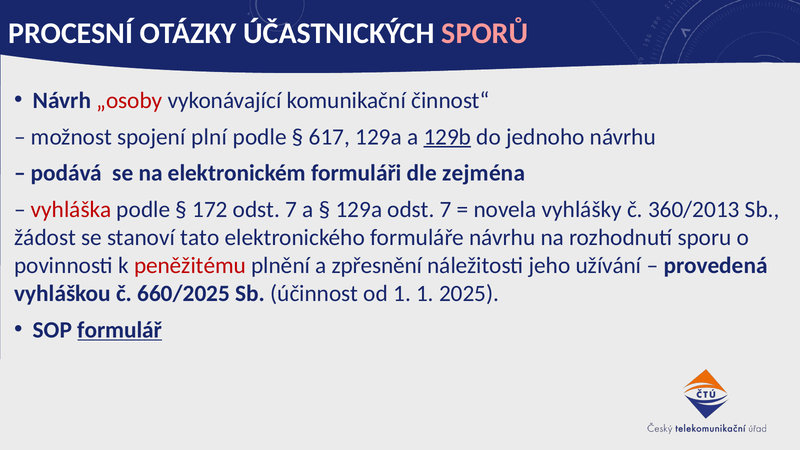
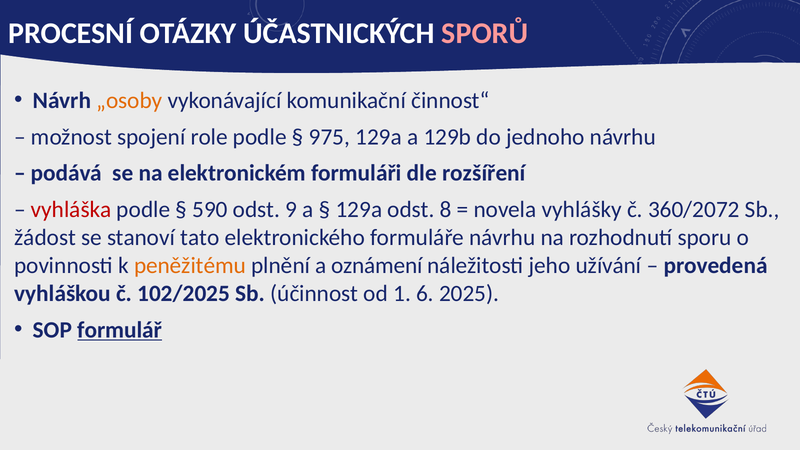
„osoby colour: red -> orange
plní: plní -> role
617: 617 -> 975
129b underline: present -> none
zejména: zejména -> rozšíření
172: 172 -> 590
7 at (291, 210): 7 -> 9
129a odst 7: 7 -> 8
360/2013: 360/2013 -> 360/2072
peněžitému colour: red -> orange
zpřesnění: zpřesnění -> oznámení
660/2025: 660/2025 -> 102/2025
1 1: 1 -> 6
